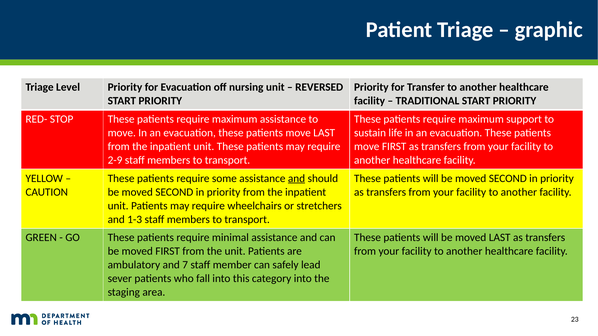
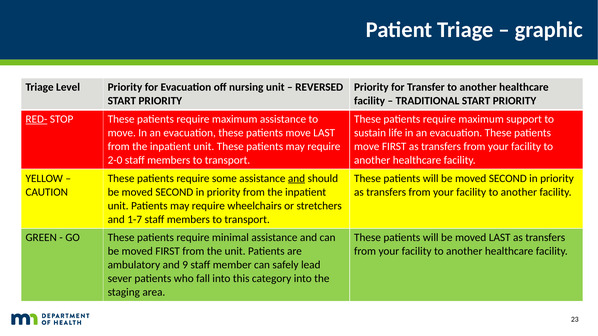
RED- underline: none -> present
2-9: 2-9 -> 2-0
1-3: 1-3 -> 1-7
7: 7 -> 9
